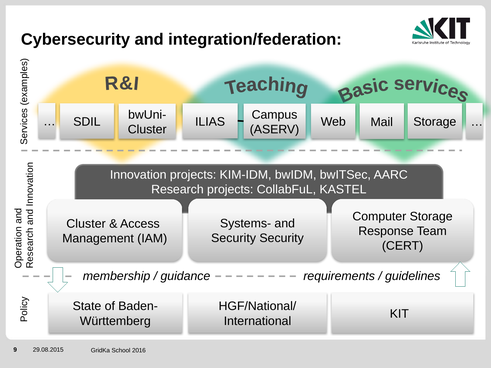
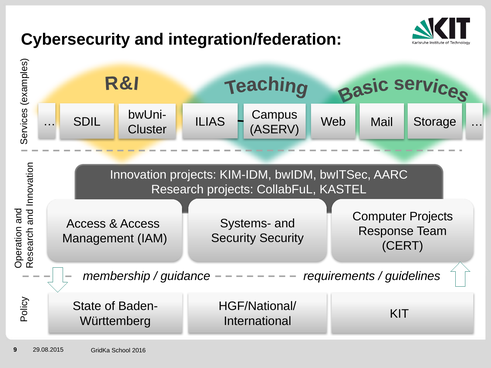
Computer Storage: Storage -> Projects
Cluster at (86, 224): Cluster -> Access
